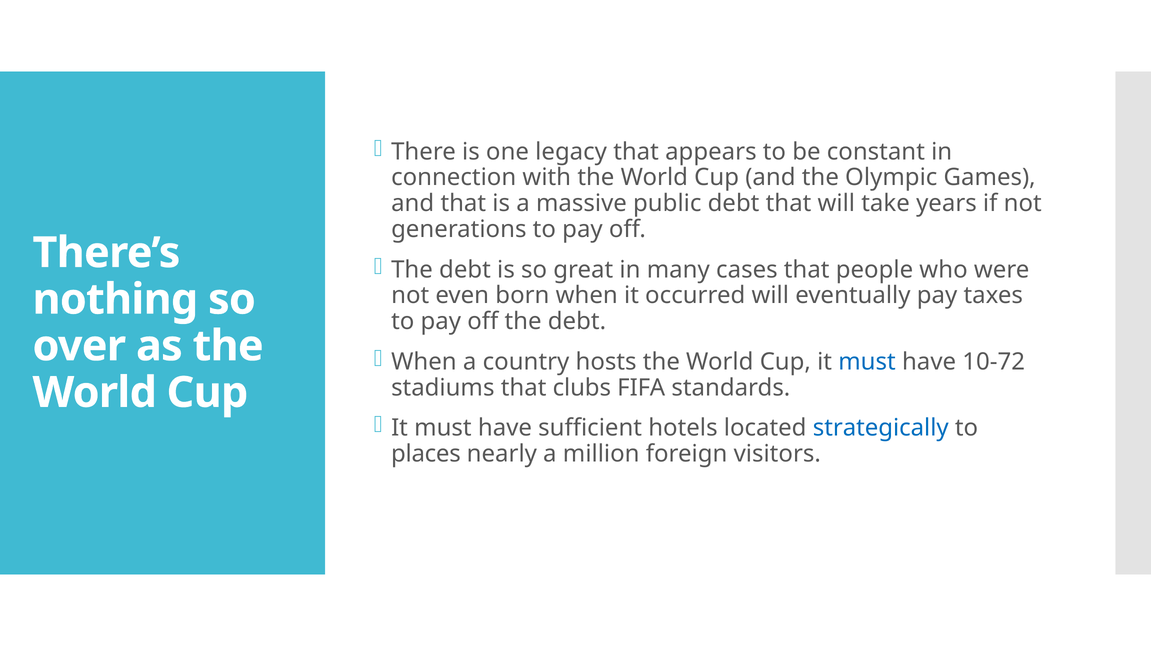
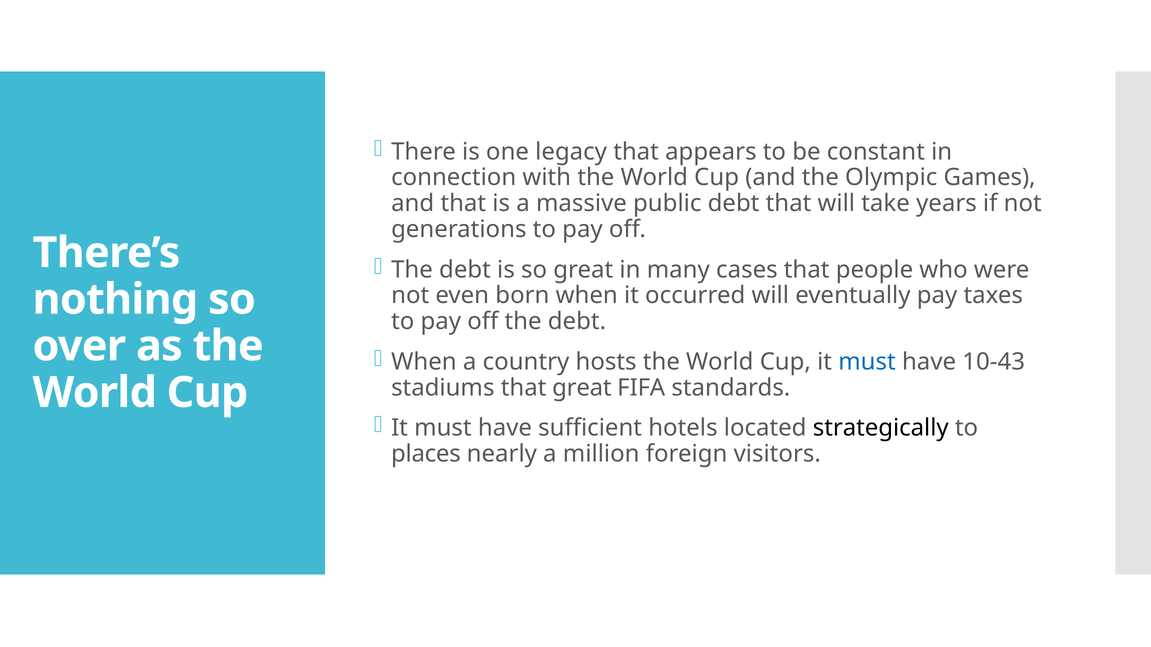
10-72: 10-72 -> 10-43
that clubs: clubs -> great
strategically colour: blue -> black
